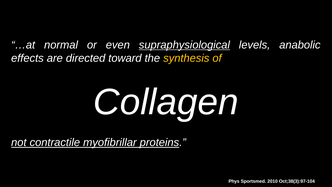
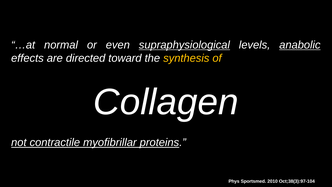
anabolic underline: none -> present
